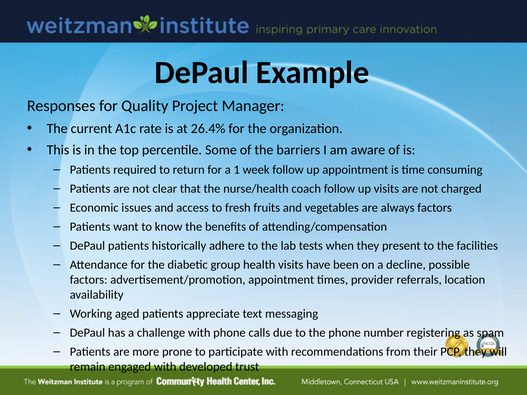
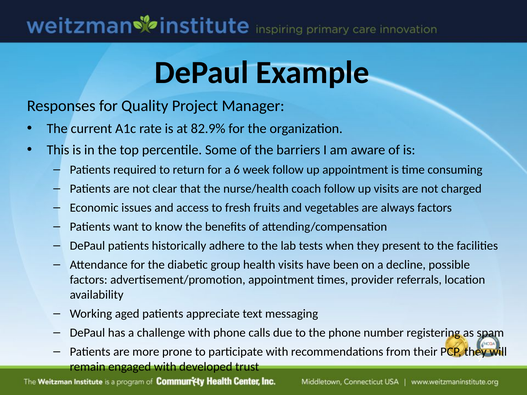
26.4%: 26.4% -> 82.9%
1: 1 -> 6
